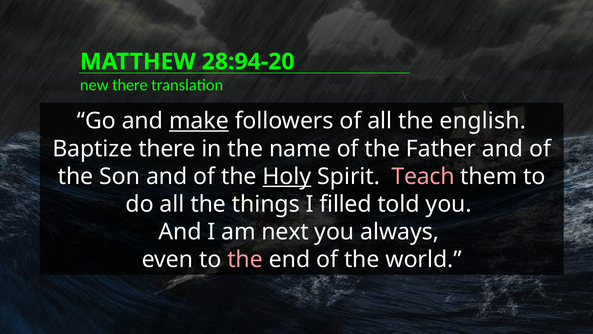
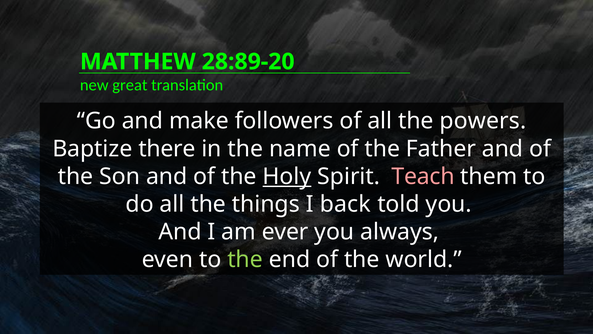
28:94-20: 28:94-20 -> 28:89-20
new there: there -> great
make underline: present -> none
english: english -> powers
filled: filled -> back
next: next -> ever
the at (245, 259) colour: pink -> light green
